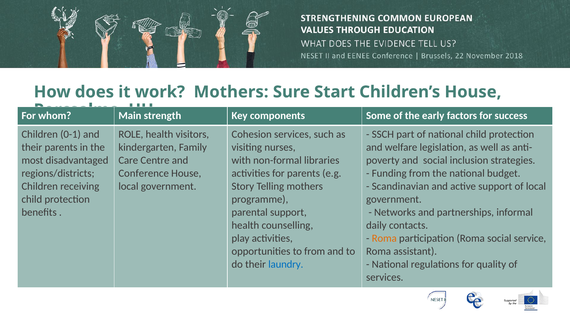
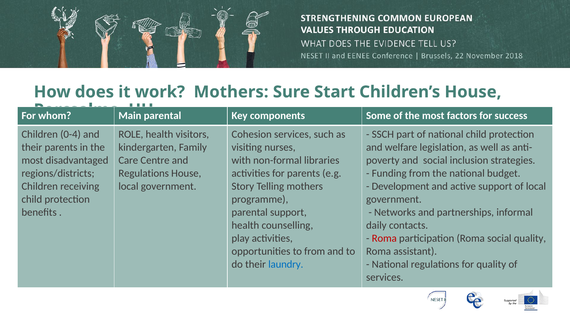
strength at (163, 116): strength -> parental
of the early: early -> most
0-1: 0-1 -> 0-4
Conference at (144, 174): Conference -> Regulations
Scandinavian: Scandinavian -> Development
Roma at (384, 239) colour: orange -> red
social service: service -> quality
